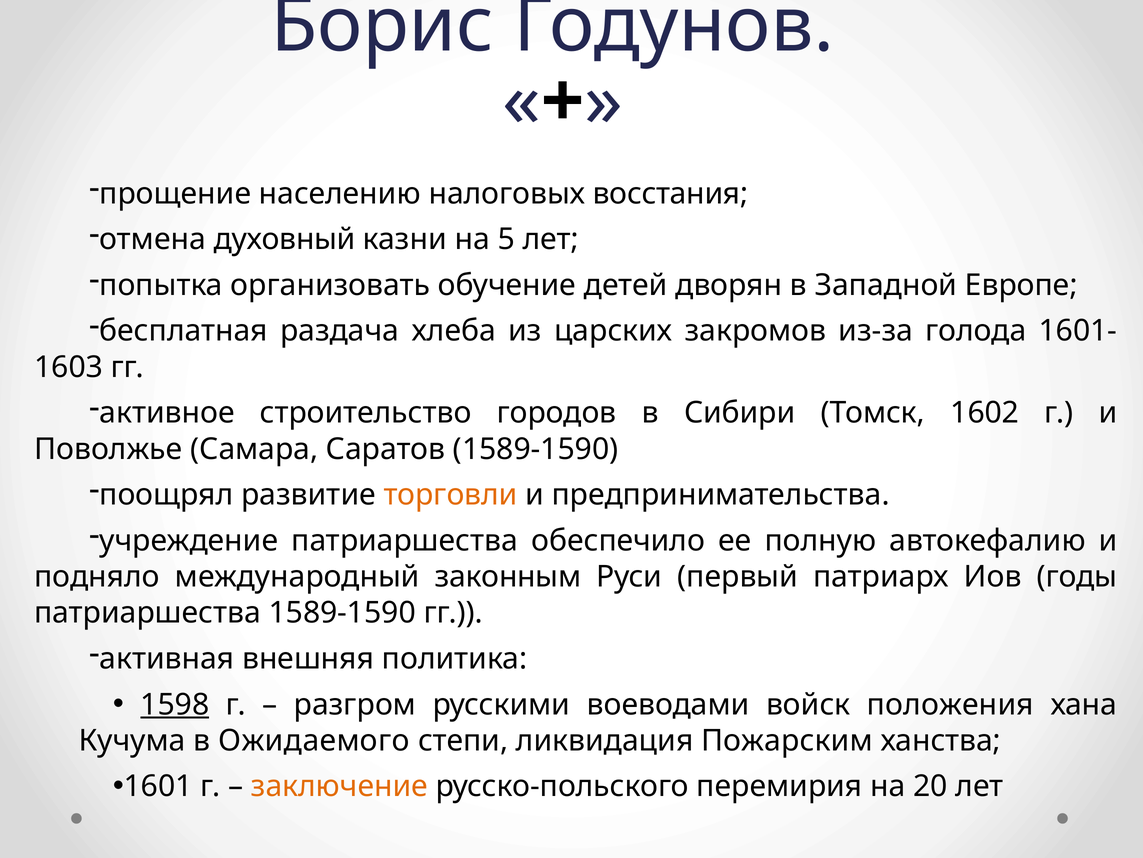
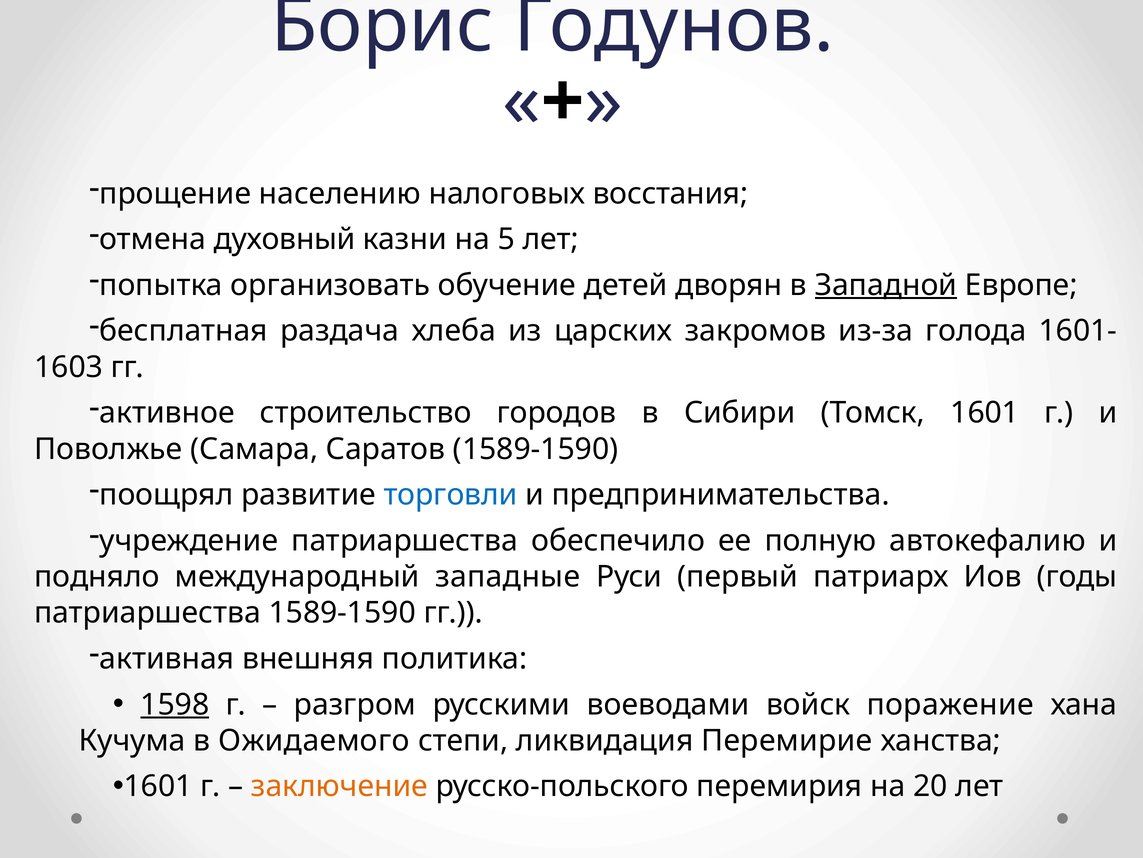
Западной underline: none -> present
Томск 1602: 1602 -> 1601
торговли colour: orange -> blue
законным: законным -> западные
положения: положения -> поражение
Пожарским: Пожарским -> Перемирие
